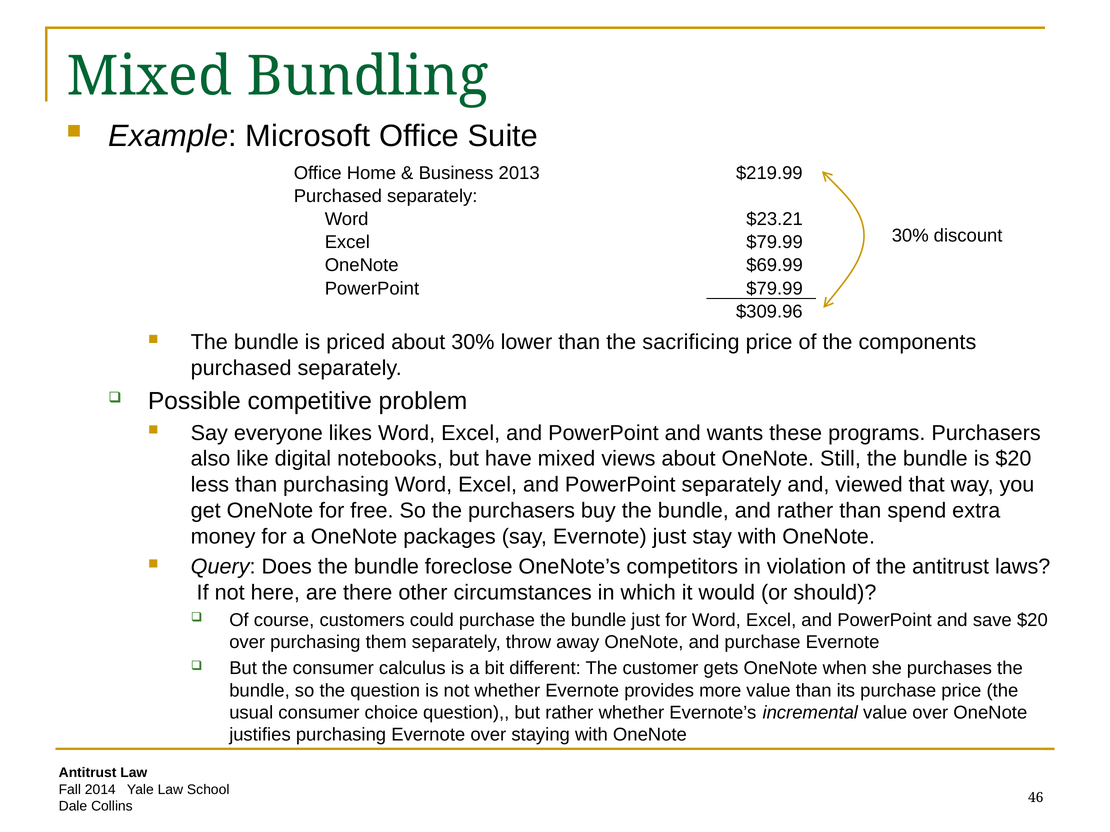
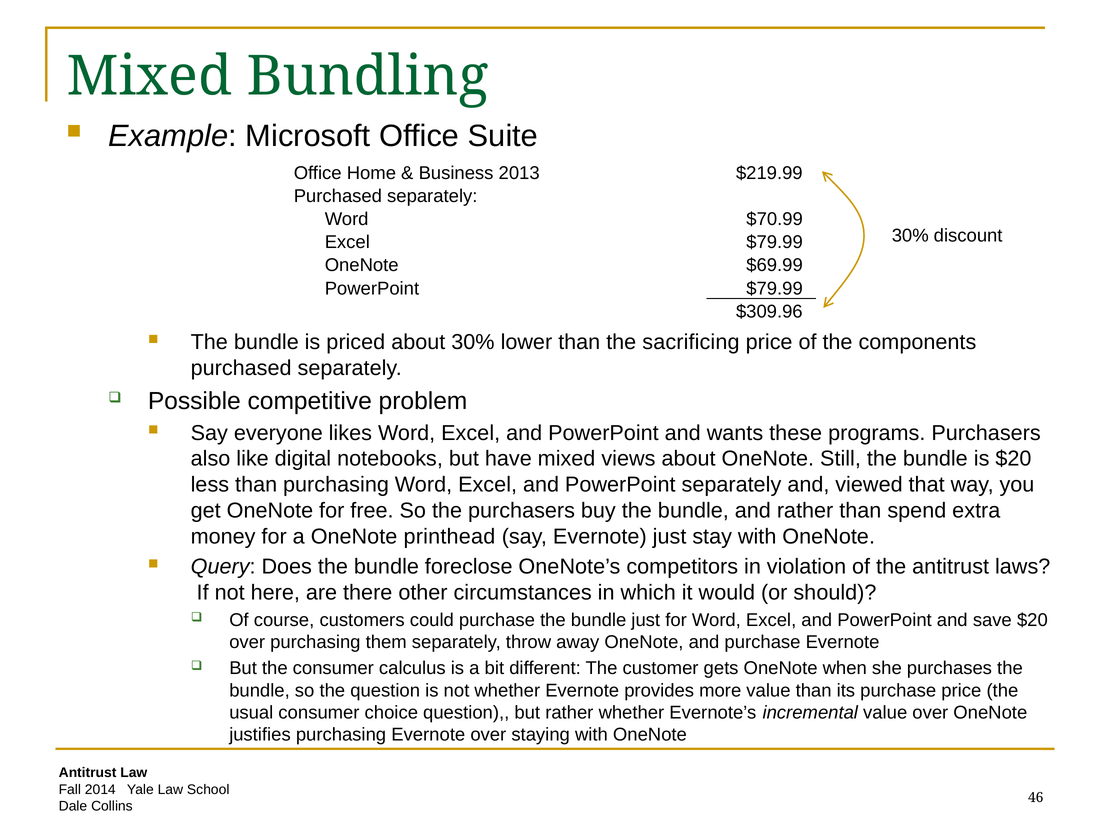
$23.21: $23.21 -> $70.99
packages: packages -> printhead
